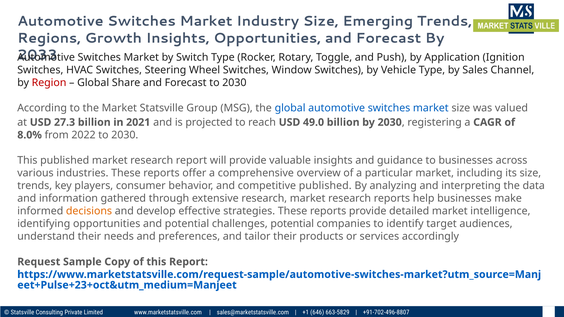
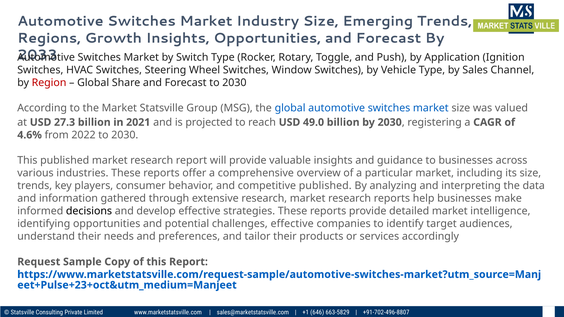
8.0%: 8.0% -> 4.6%
decisions colour: orange -> black
challenges potential: potential -> effective
